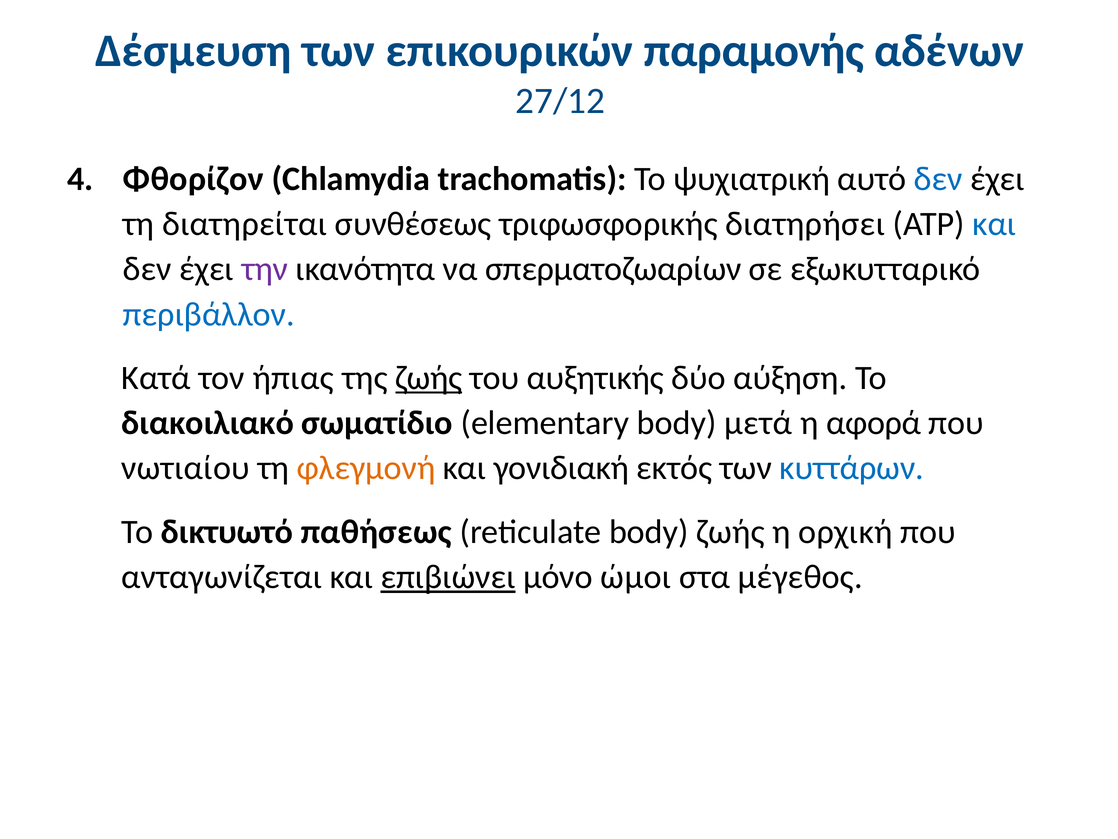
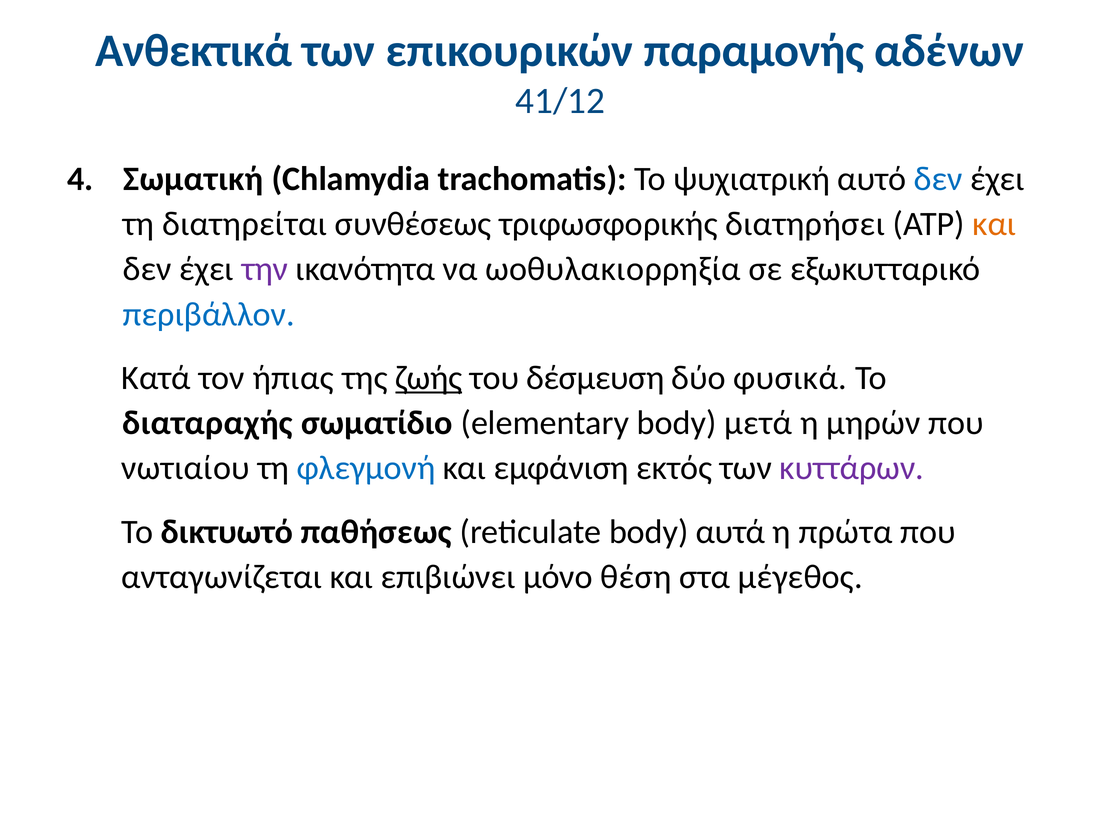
Δέσμευση: Δέσμευση -> Ανθεκτικά
27/12: 27/12 -> 41/12
Φθορίζον: Φθορίζον -> Σωματική
και at (994, 224) colour: blue -> orange
σπερματοζωαρίων: σπερματοζωαρίων -> ωοθυλακιορρηξία
αυξητικής: αυξητικής -> δέσμευση
αύξηση: αύξηση -> φυσικά
διακοιλιακό: διακοιλιακό -> διαταραχής
αφορά: αφορά -> μηρών
φλεγμονή colour: orange -> blue
γονιδιακή: γονιδιακή -> εμφάνιση
κυττάρων colour: blue -> purple
body ζωής: ζωής -> αυτά
ορχική: ορχική -> πρώτα
επιβιώνει underline: present -> none
ώμοι: ώμοι -> θέση
